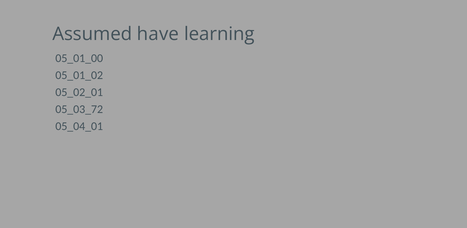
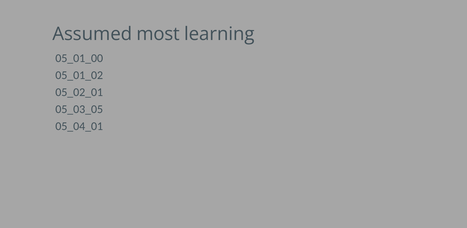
have: have -> most
05_03_72: 05_03_72 -> 05_03_05
